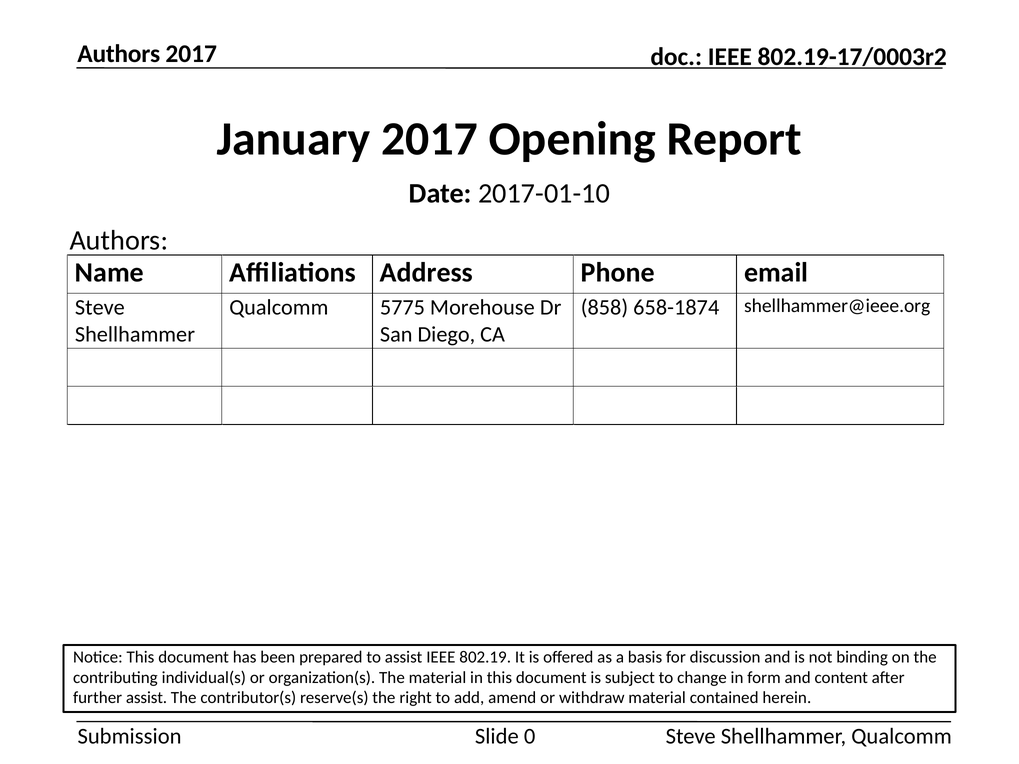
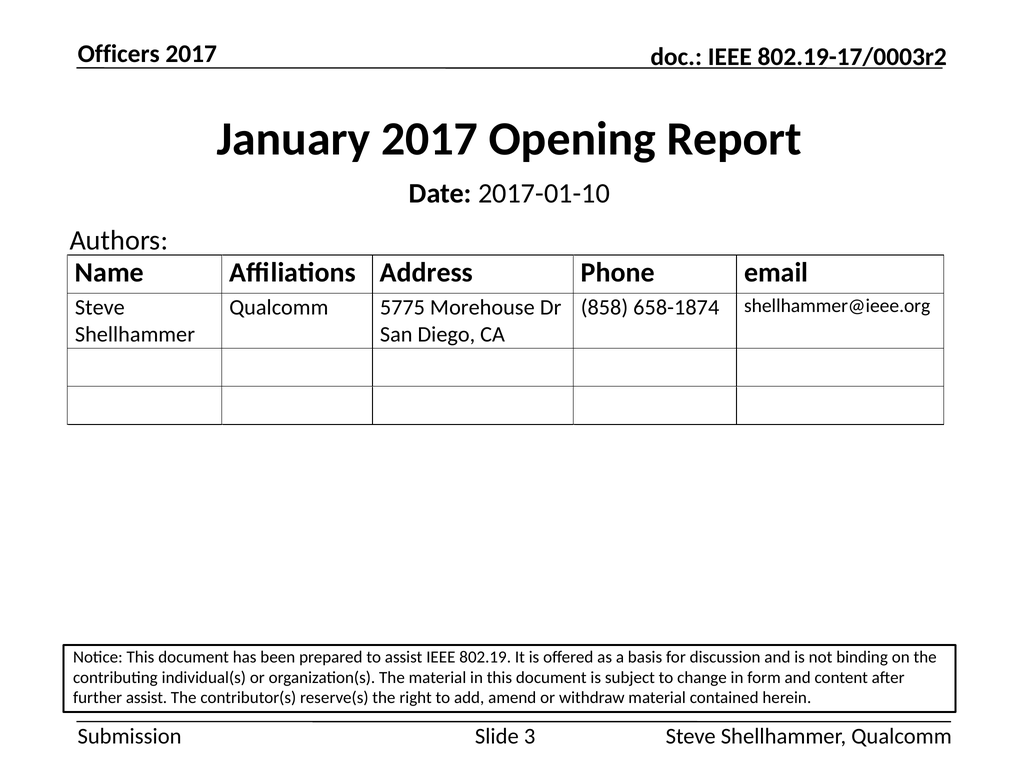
Authors at (119, 54): Authors -> Officers
0: 0 -> 3
